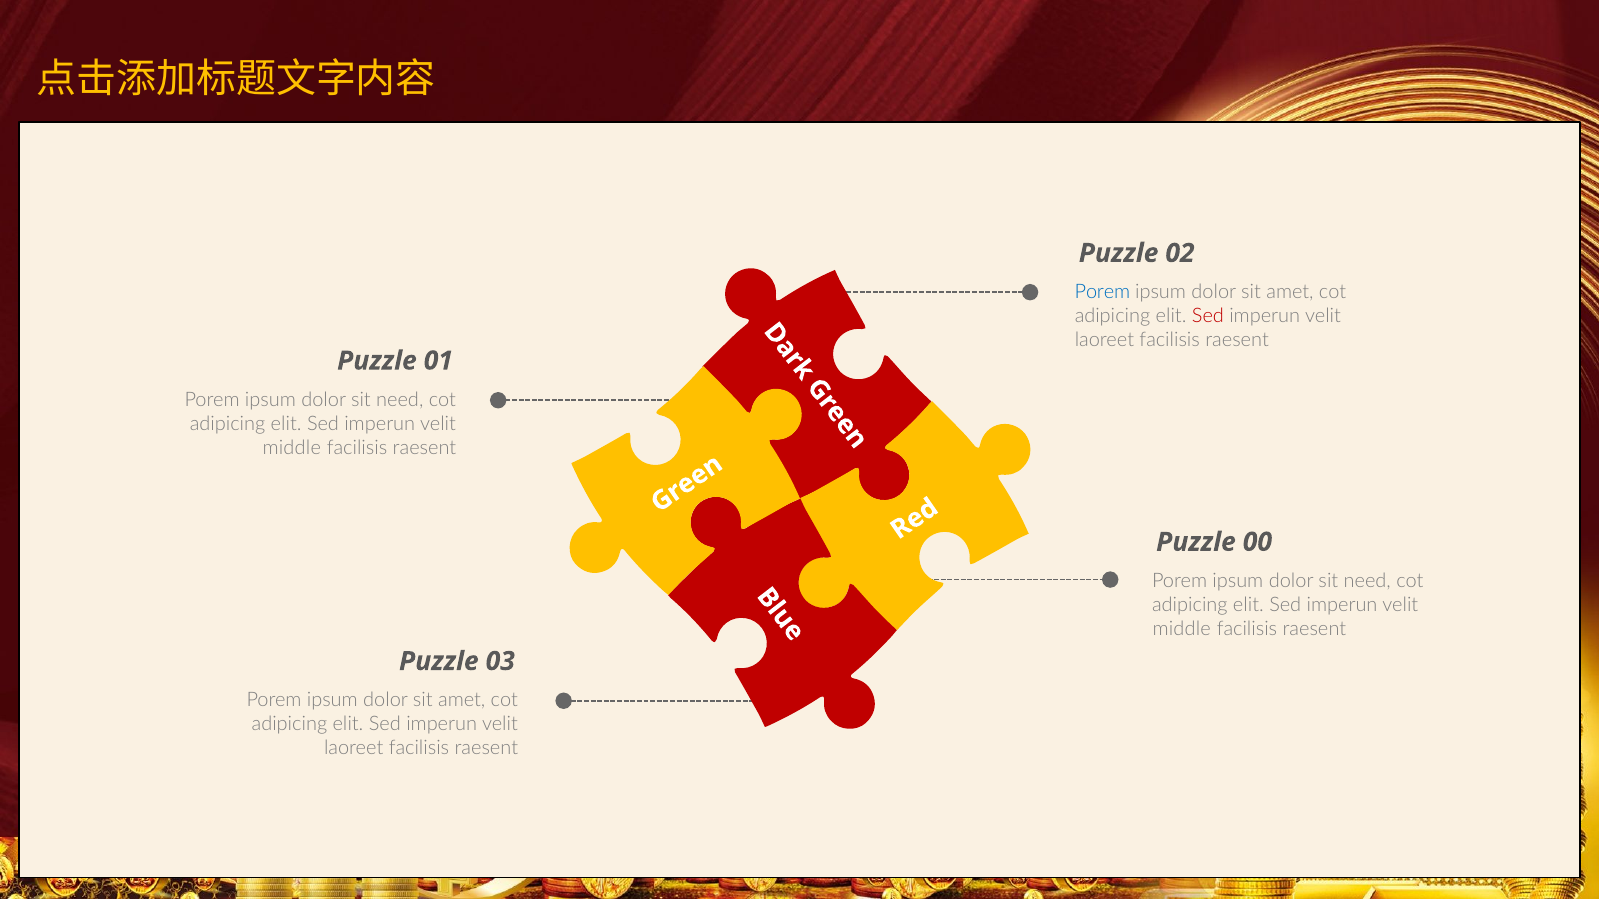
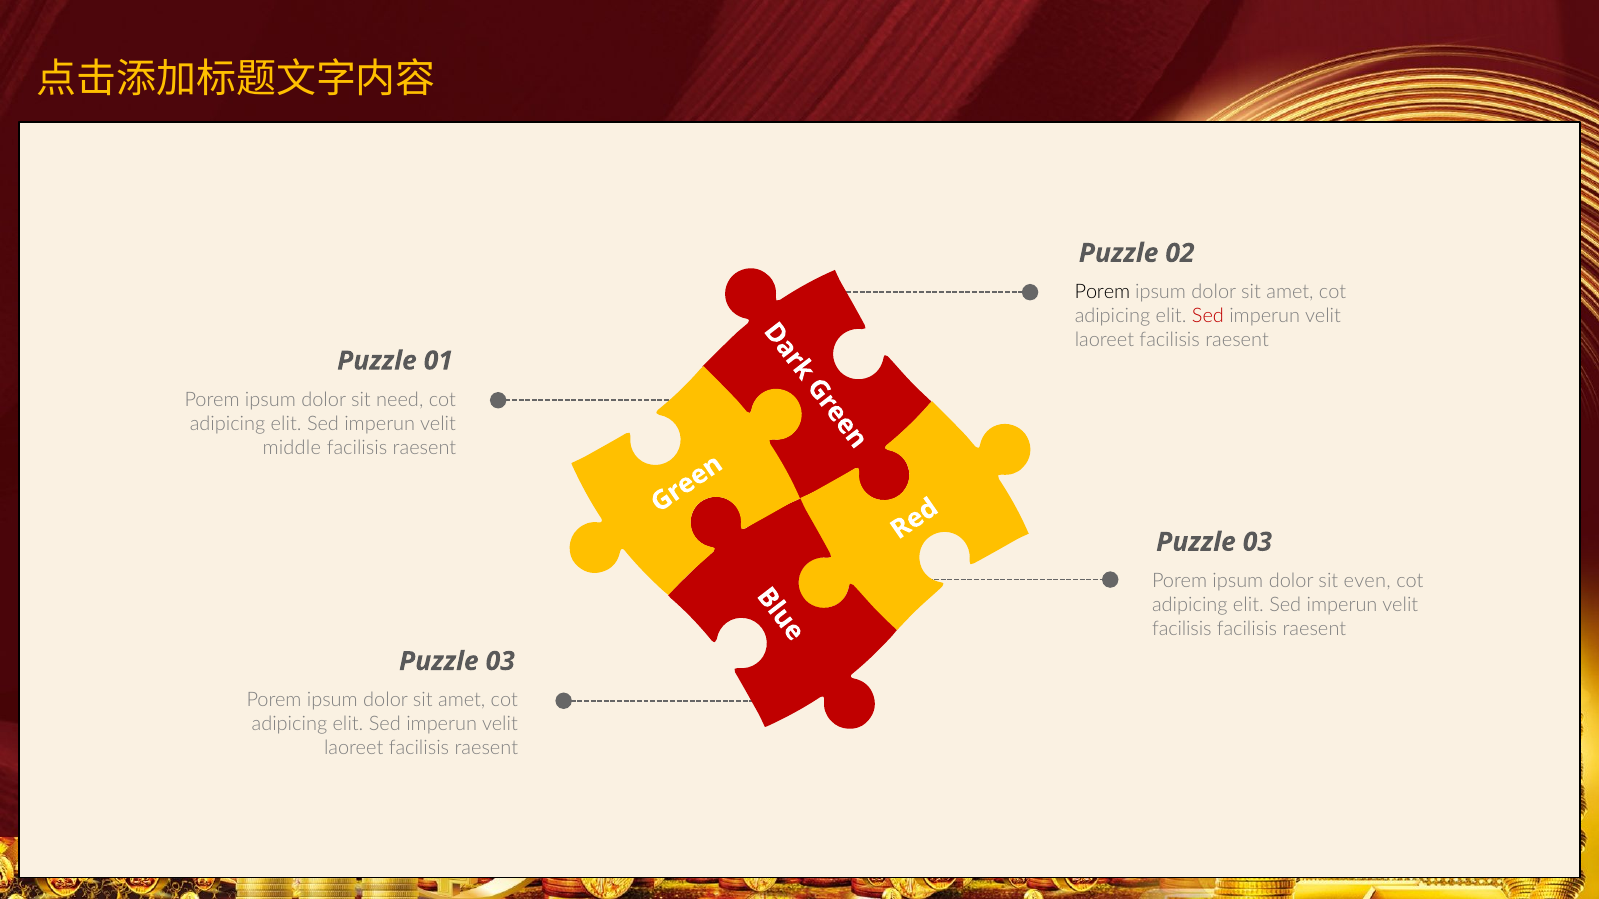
Porem at (1102, 292) colour: blue -> black
00 at (1257, 542): 00 -> 03
need at (1367, 581): need -> even
middle at (1182, 629): middle -> facilisis
